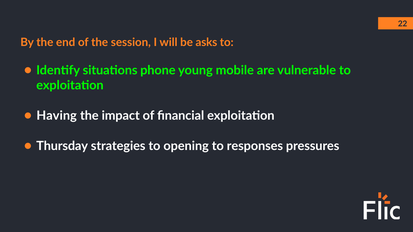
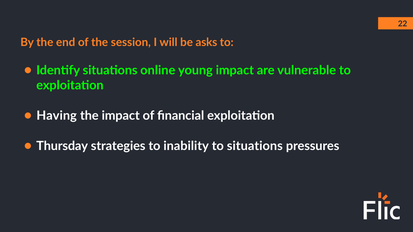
phone: phone -> online
young mobile: mobile -> impact
opening: opening -> inability
to responses: responses -> situations
